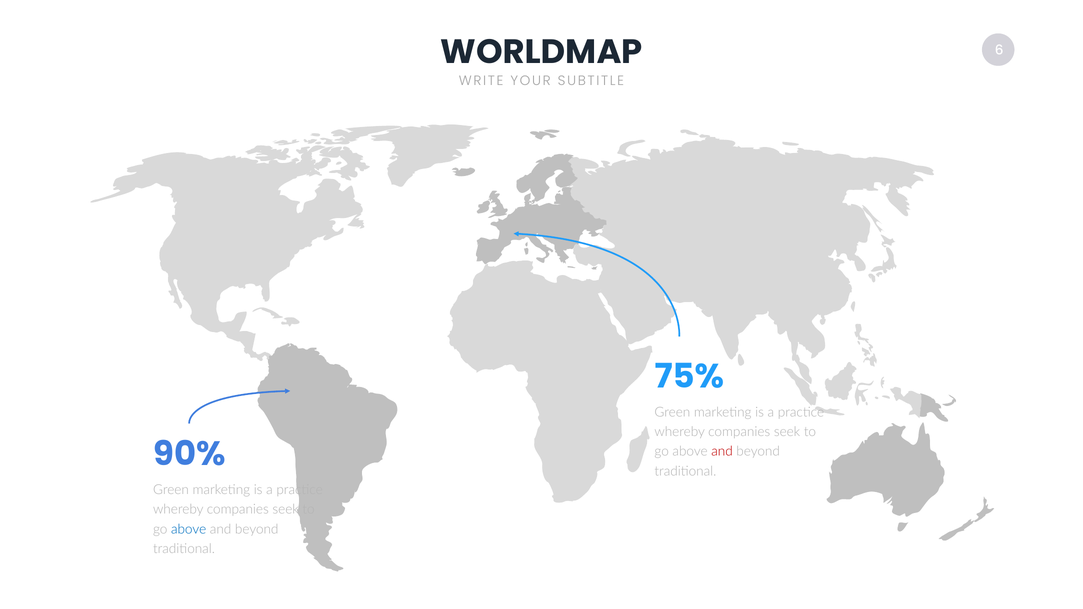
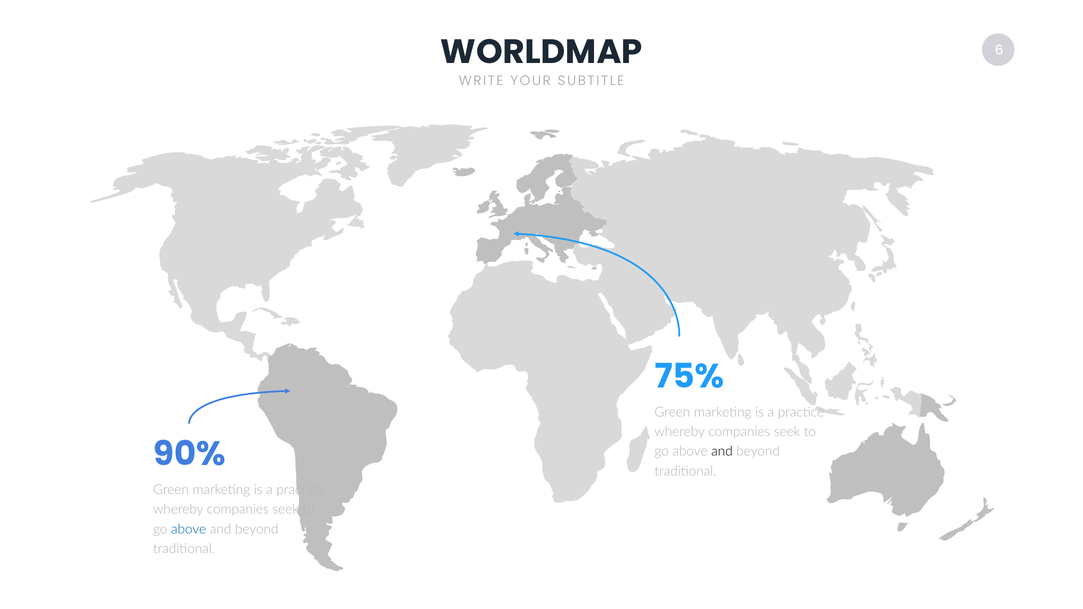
and at (722, 452) colour: red -> black
